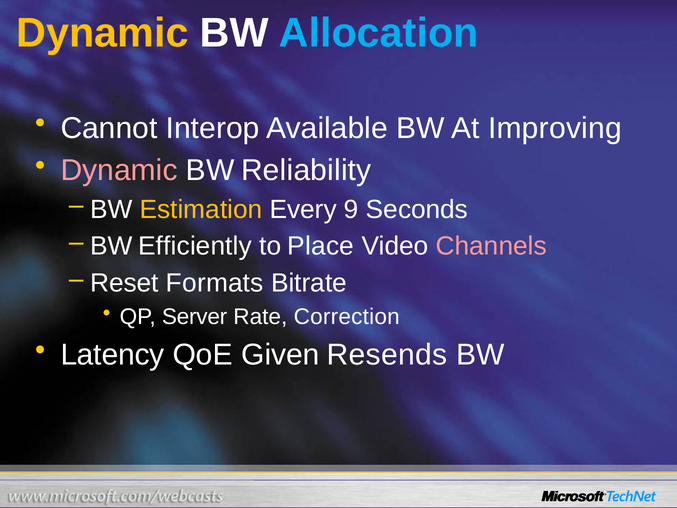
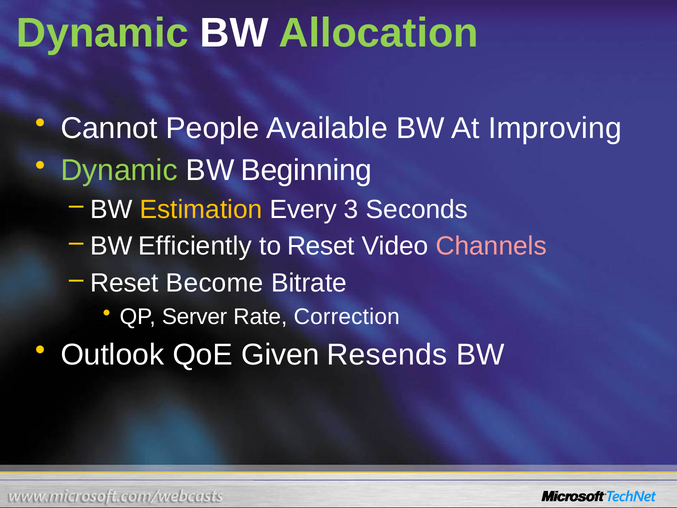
Dynamic at (102, 33) colour: yellow -> light green
Allocation colour: light blue -> light green
Interop: Interop -> People
Dynamic at (119, 170) colour: pink -> light green
Reliability: Reliability -> Beginning
9: 9 -> 3
to Place: Place -> Reset
Formats: Formats -> Become
Latency: Latency -> Outlook
